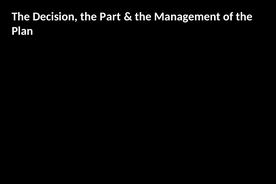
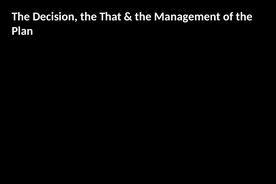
Part: Part -> That
